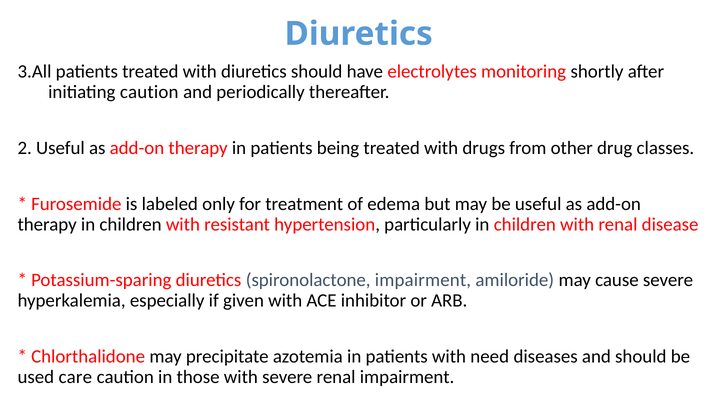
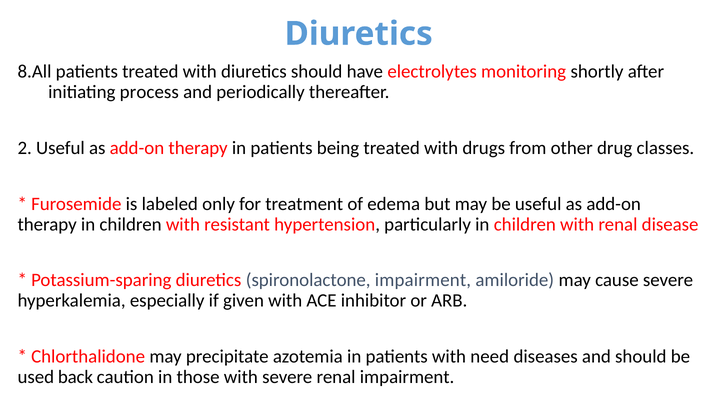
3.All: 3.All -> 8.All
initiating caution: caution -> process
care: care -> back
